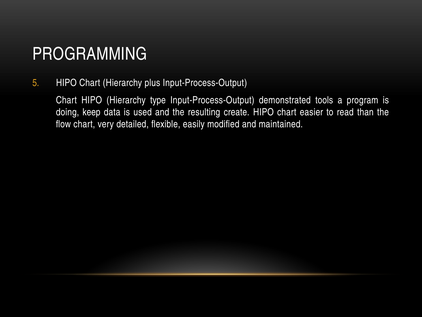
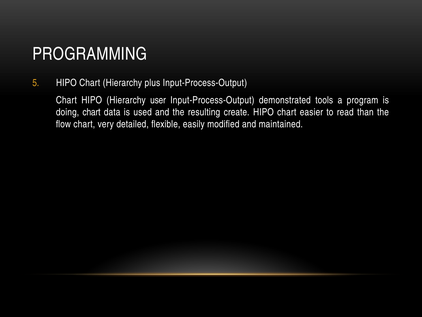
type: type -> user
doing keep: keep -> chart
